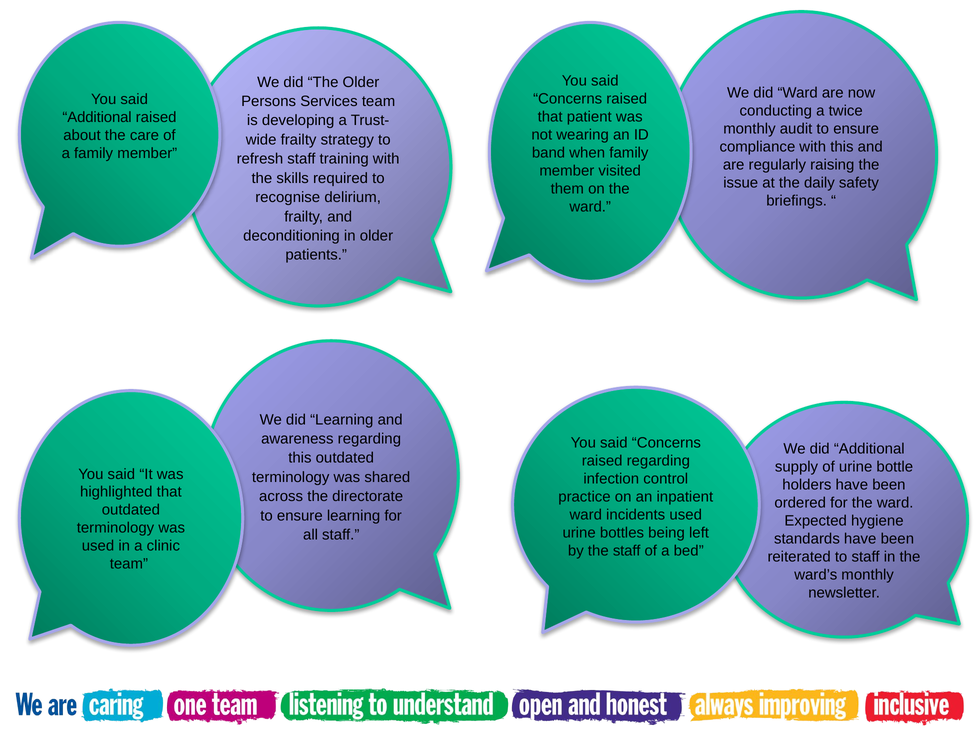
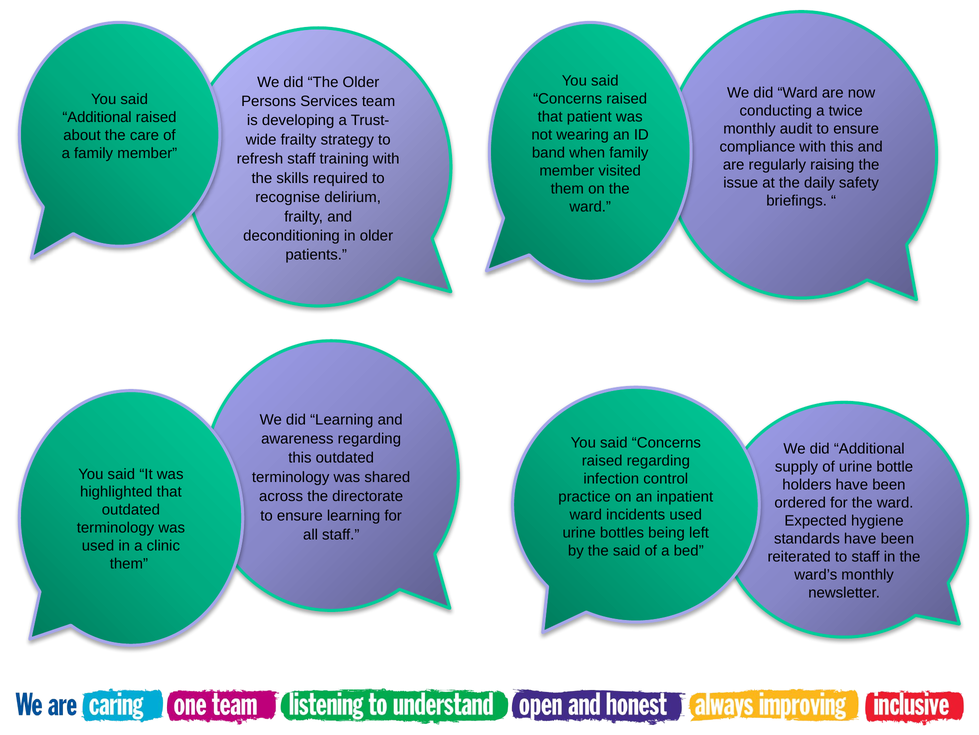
the staff: staff -> said
team at (129, 563): team -> them
